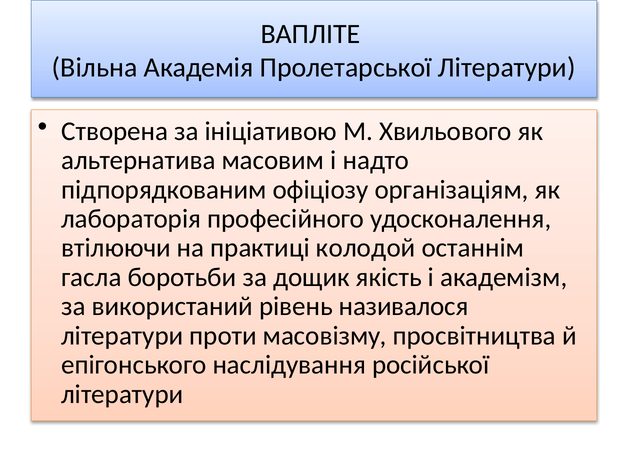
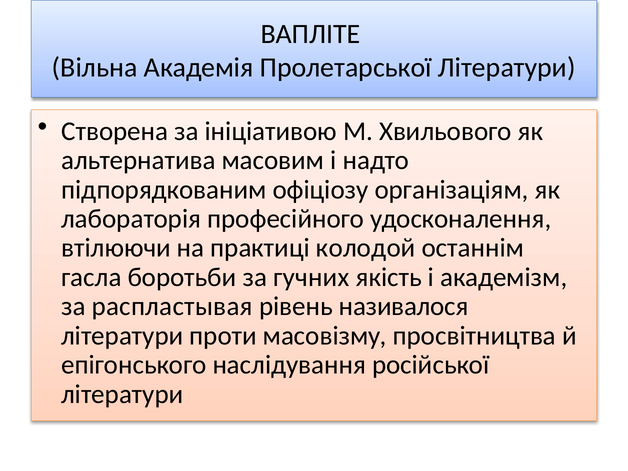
дощик: дощик -> гучних
використаний: використаний -> распластывая
